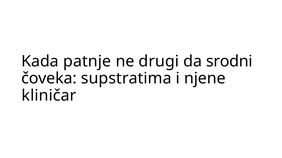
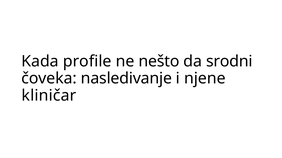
patnje: patnje -> profile
drugi: drugi -> nešto
supstratima: supstratima -> nasledivanje
